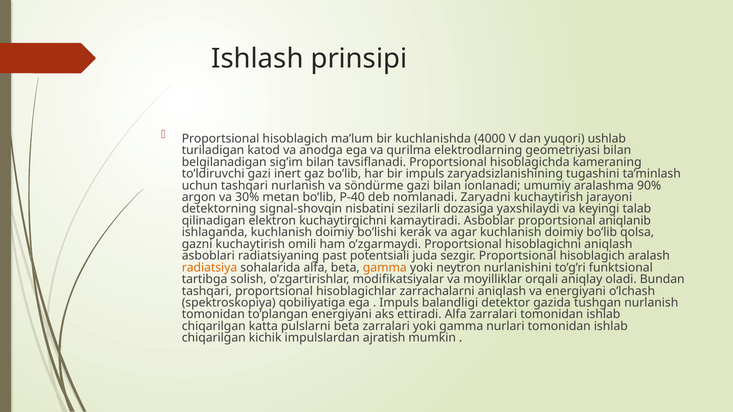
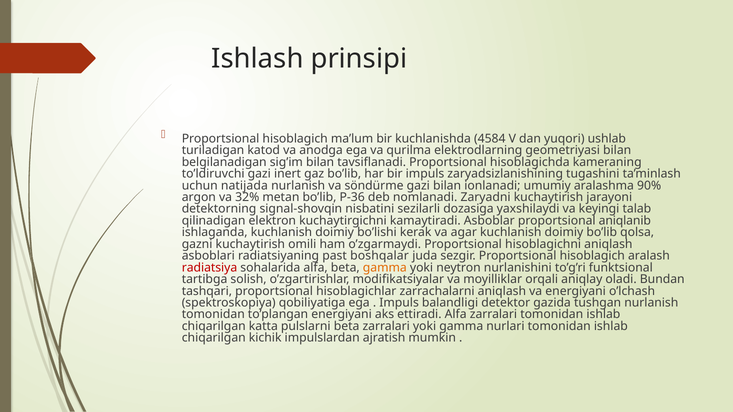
4000: 4000 -> 4584
uchun tashqari: tashqari -> natijada
30%: 30% -> 32%
P-40: P-40 -> P-36
potentsiali: potentsiali -> boshqalar
radiatsiya colour: orange -> red
